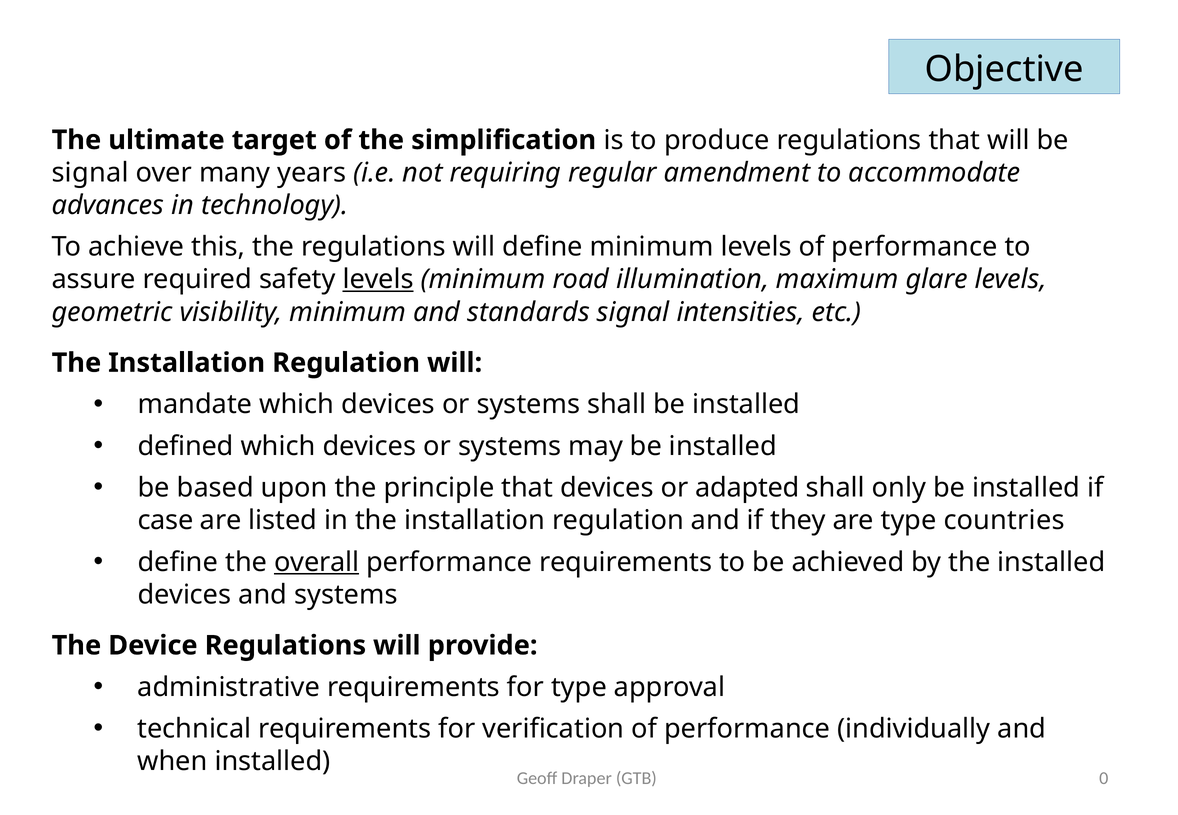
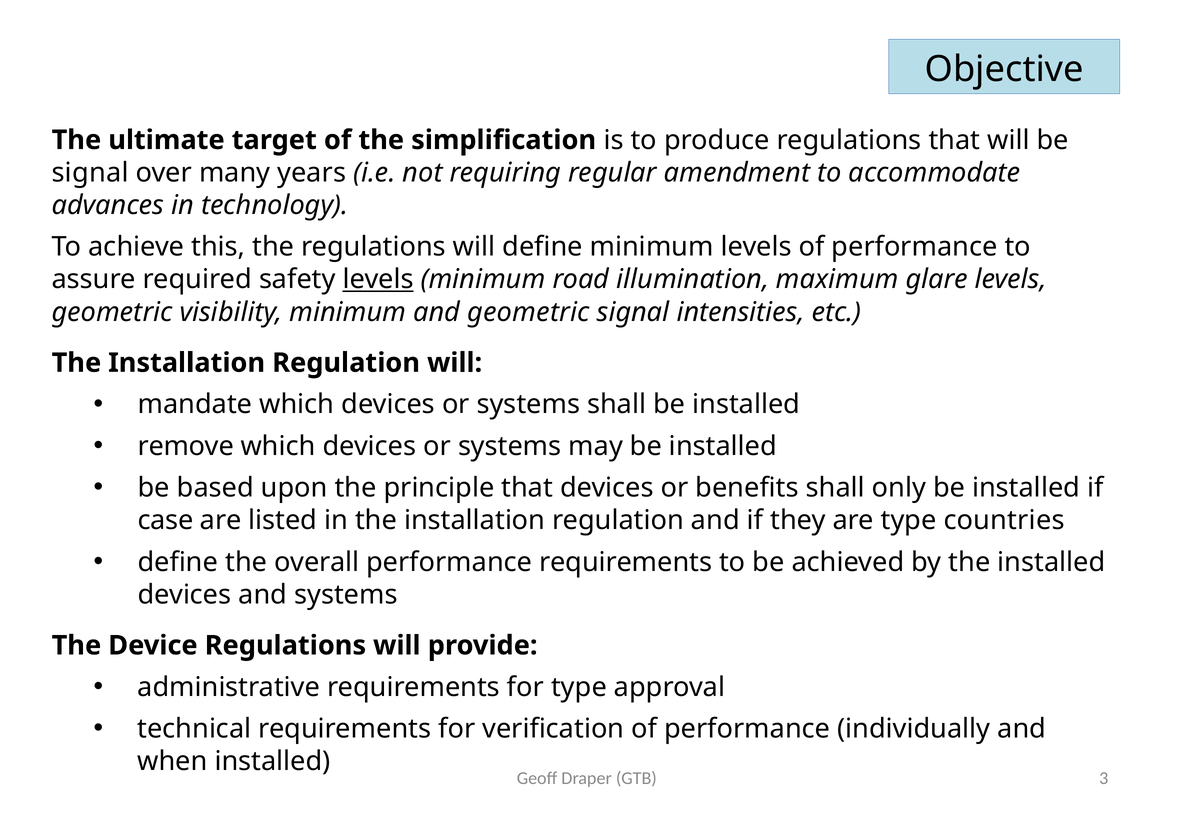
and standards: standards -> geometric
defined: defined -> remove
adapted: adapted -> benefits
overall underline: present -> none
0: 0 -> 3
